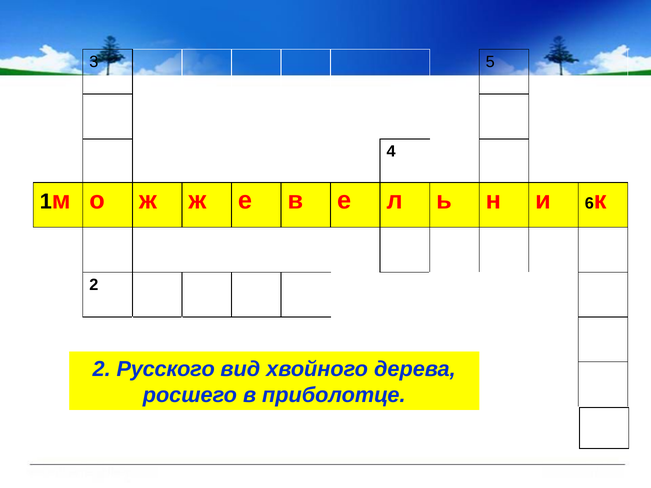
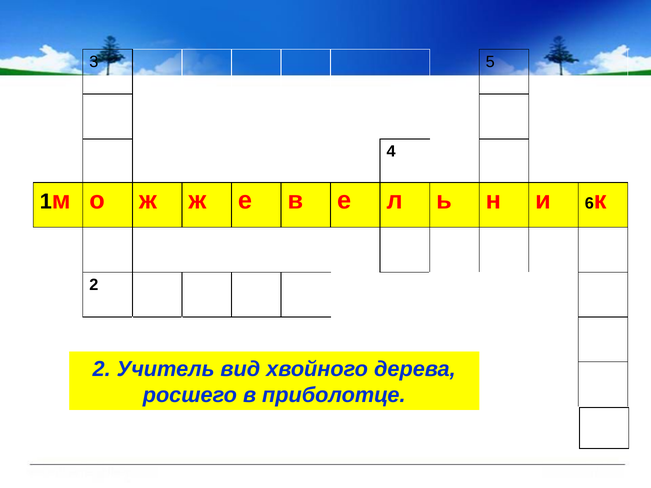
Русского: Русского -> Учитель
